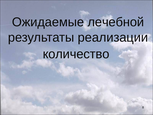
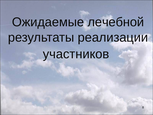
количество: количество -> участников
